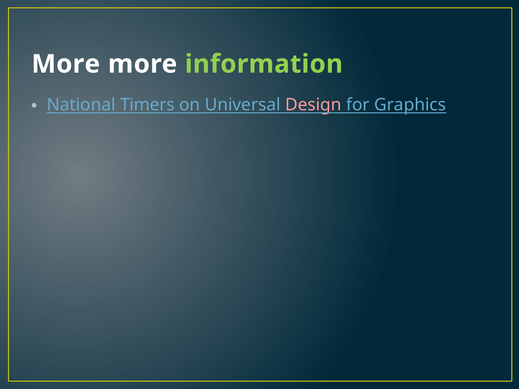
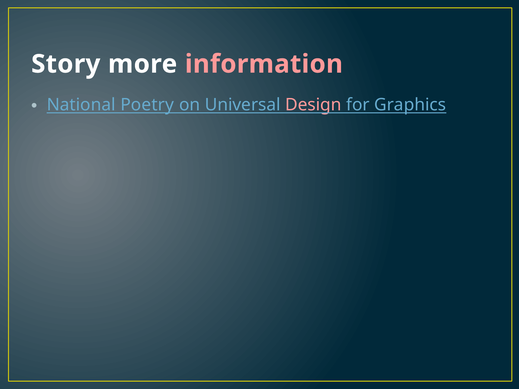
More at (66, 64): More -> Story
information colour: light green -> pink
Timers: Timers -> Poetry
